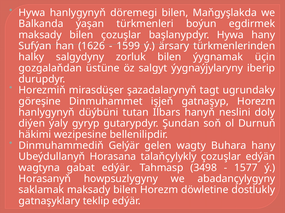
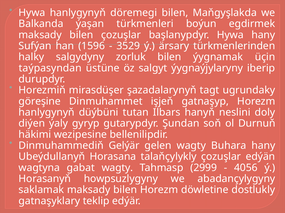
1626: 1626 -> 1596
1599: 1599 -> 3529
gozgalaňdan: gozgalaňdan -> taýpasyndan
gabat edýär: edýär -> wagty
3498: 3498 -> 2999
1577: 1577 -> 4056
